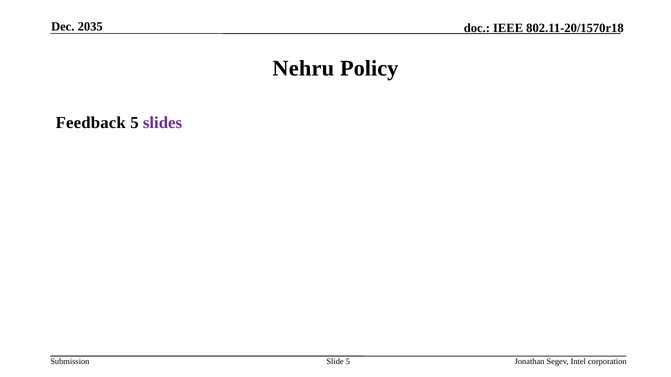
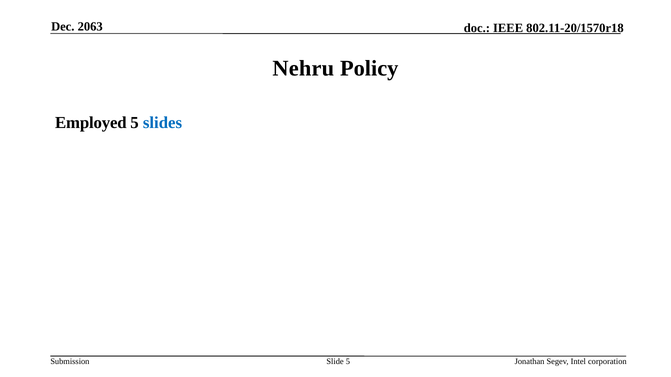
2035: 2035 -> 2063
Feedback: Feedback -> Employed
slides colour: purple -> blue
